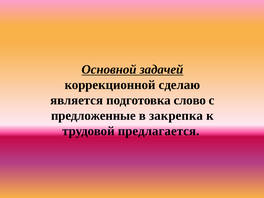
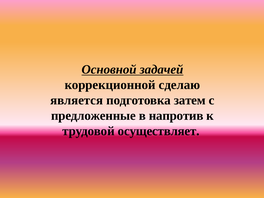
слово: слово -> затем
закрепка: закрепка -> напротив
предлагается: предлагается -> осуществляет
